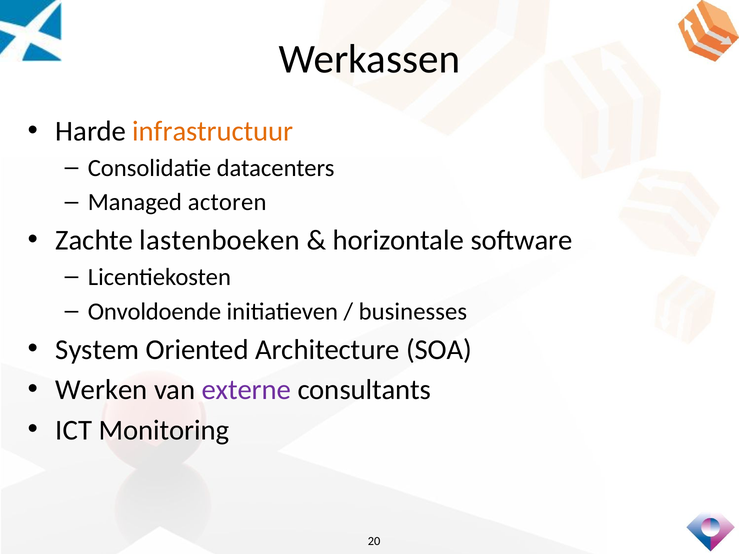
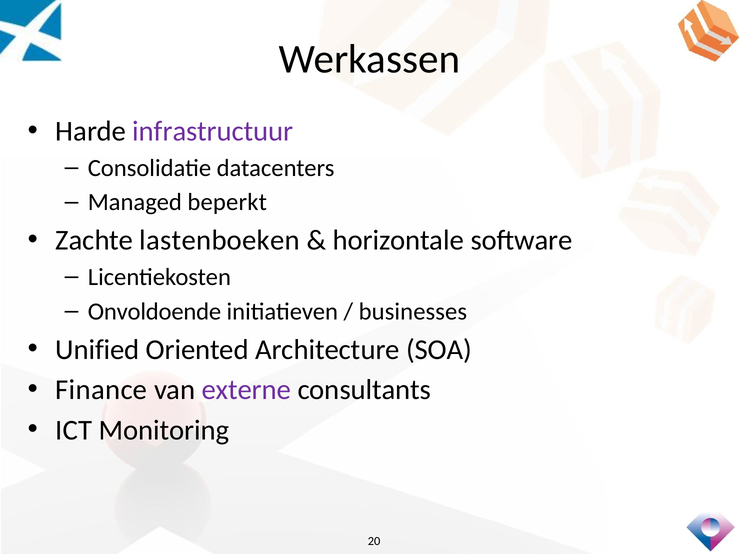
infrastructuur colour: orange -> purple
actoren: actoren -> beperkt
System: System -> Unified
Werken: Werken -> Finance
